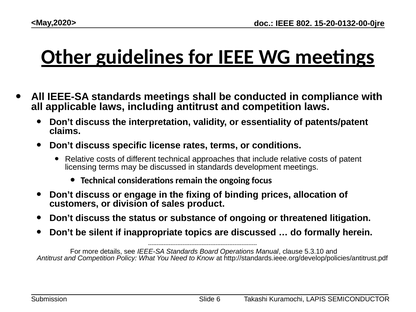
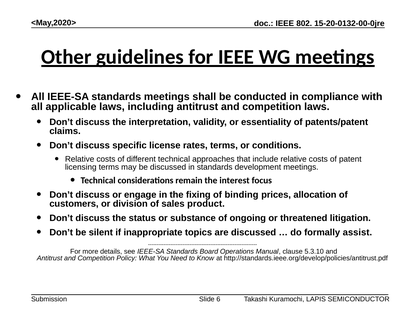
the ongoing: ongoing -> interest
herein: herein -> assist
